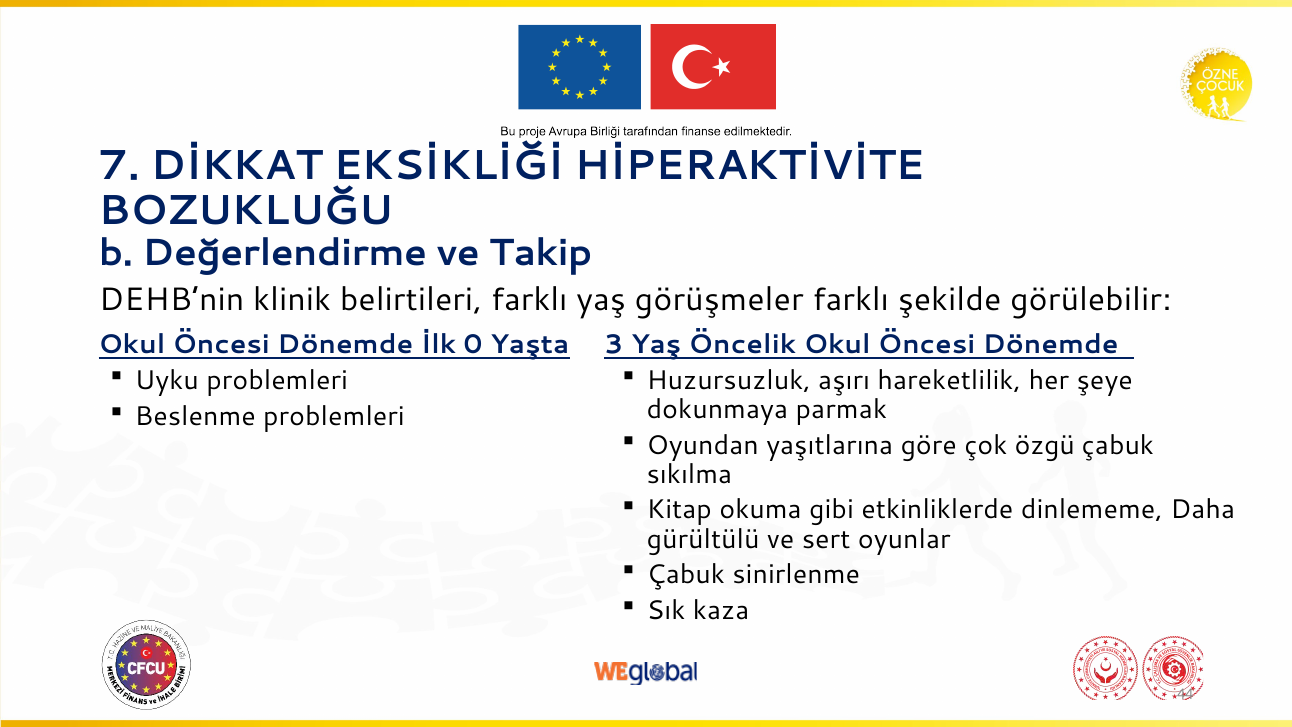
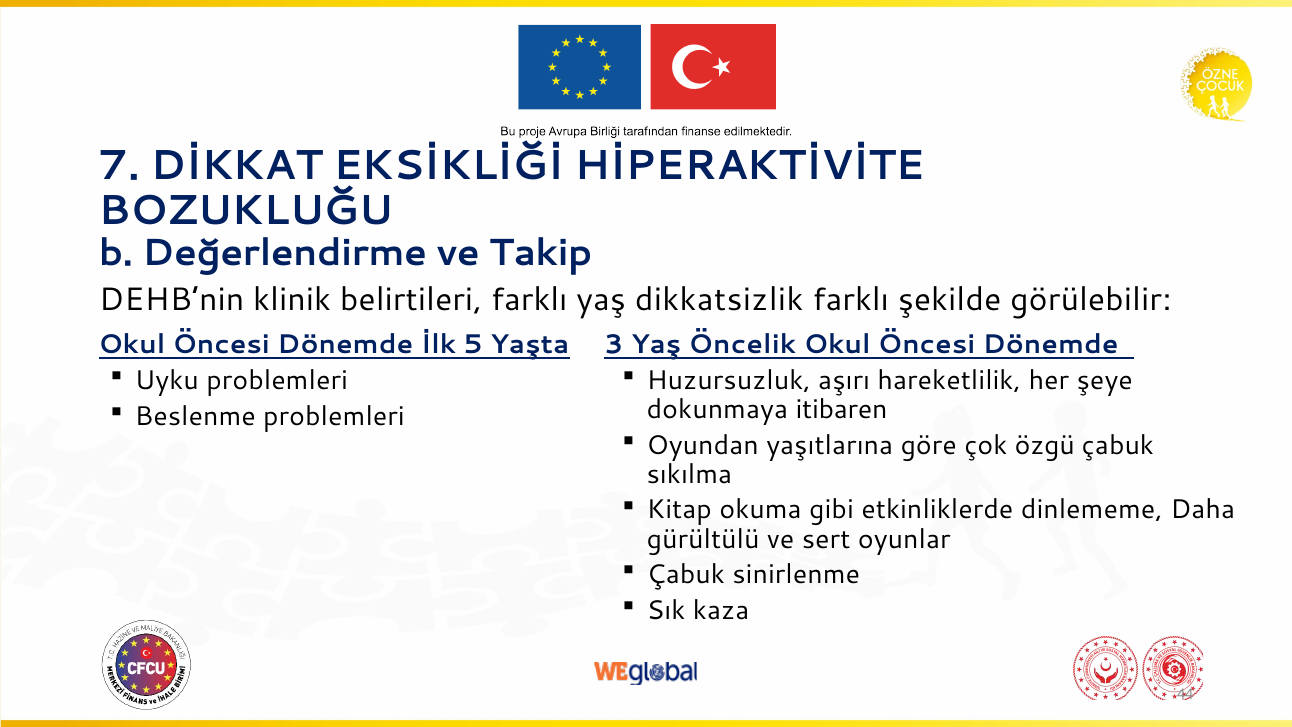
görüşmeler: görüşmeler -> dikkatsizlik
0: 0 -> 5
parmak: parmak -> itibaren
